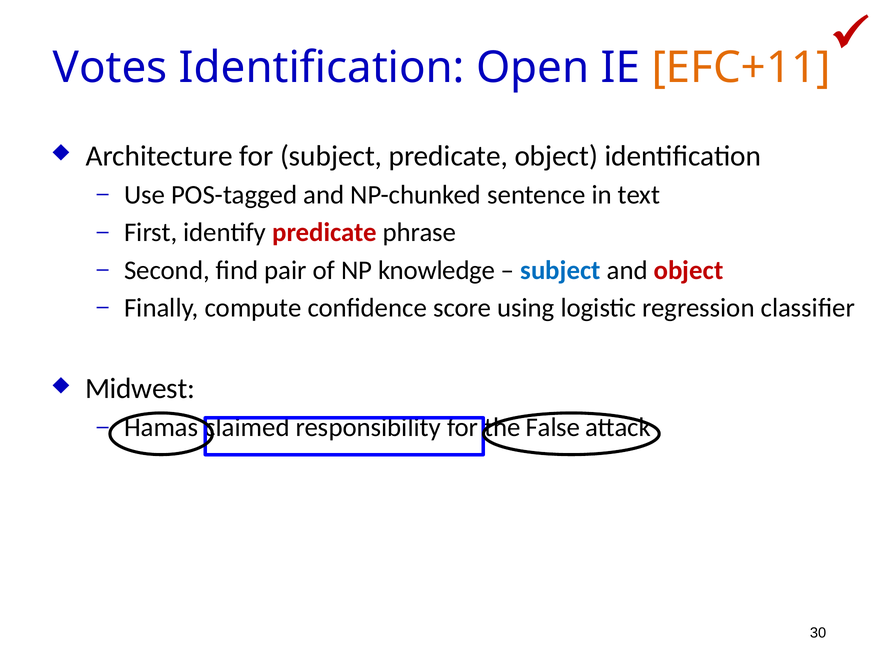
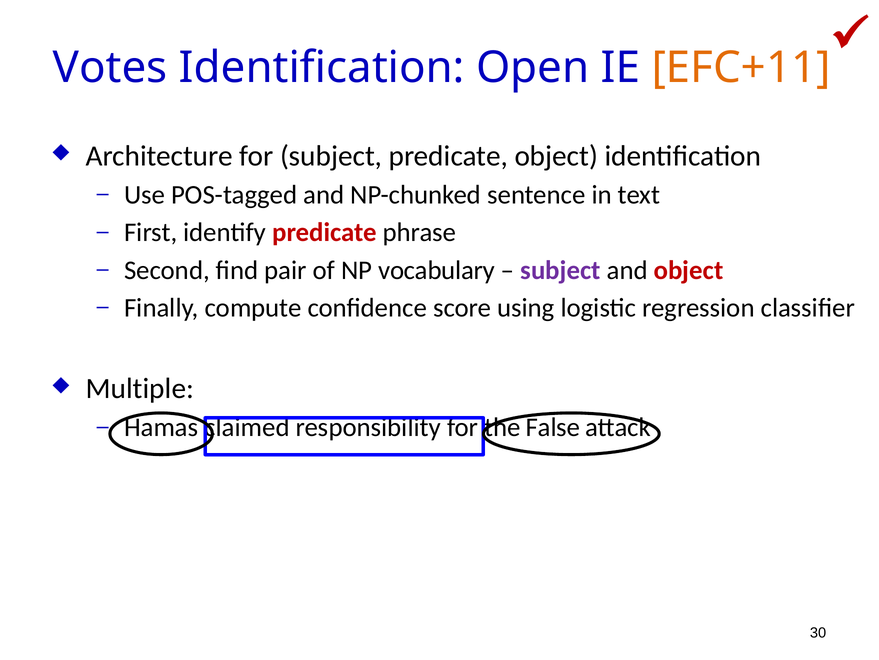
knowledge: knowledge -> vocabulary
subject at (561, 270) colour: blue -> purple
Midwest: Midwest -> Multiple
